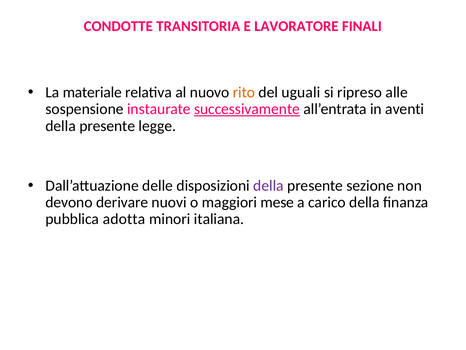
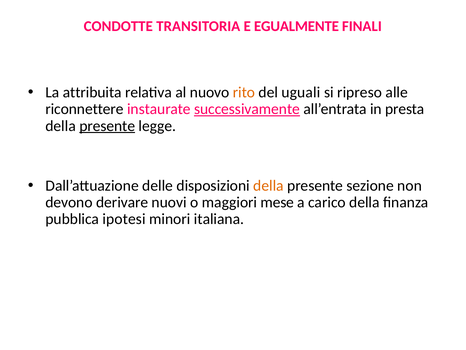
LAVORATORE: LAVORATORE -> EGUALMENTE
materiale: materiale -> attribuita
sospensione: sospensione -> riconnettere
aventi: aventi -> presta
presente at (107, 126) underline: none -> present
della at (269, 185) colour: purple -> orange
adotta: adotta -> ipotesi
